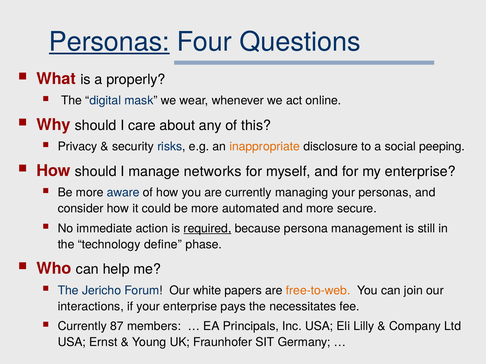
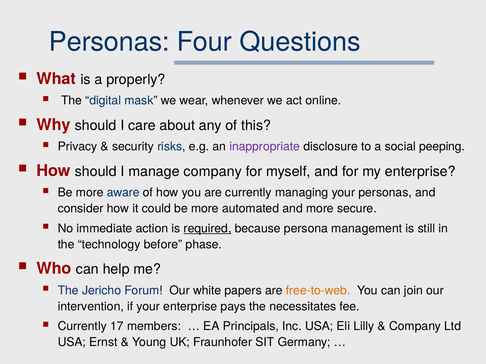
Personas at (109, 42) underline: present -> none
inappropriate colour: orange -> purple
manage networks: networks -> company
define: define -> before
interactions: interactions -> intervention
87: 87 -> 17
